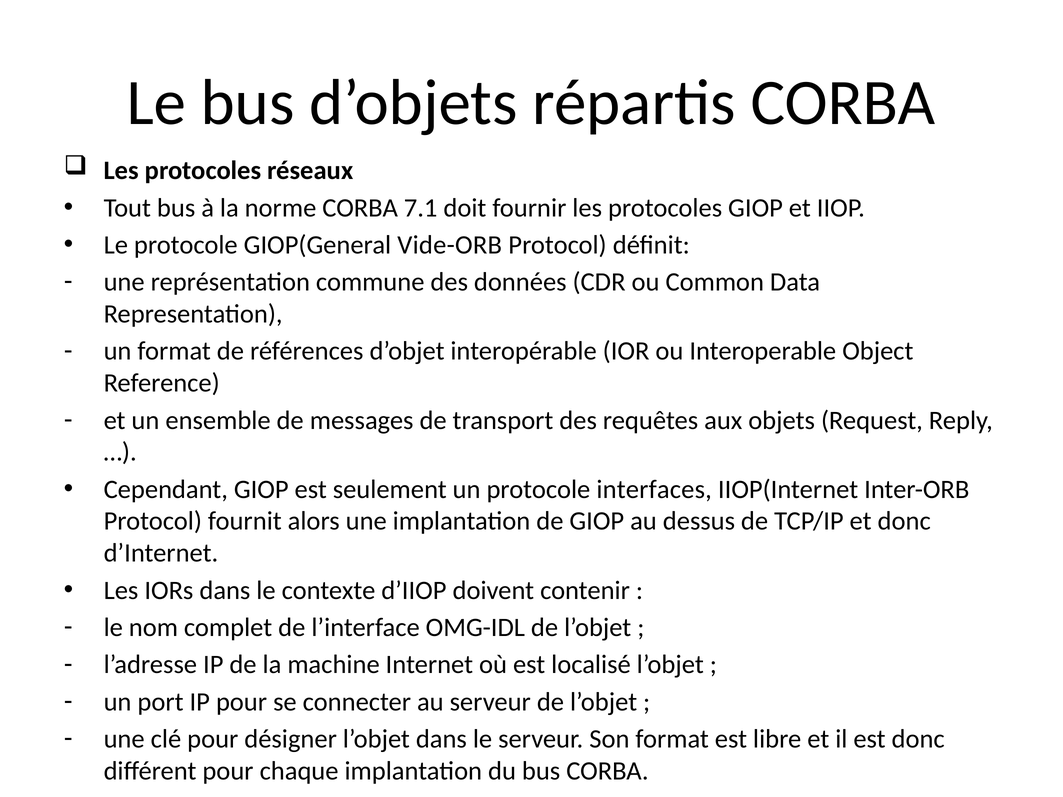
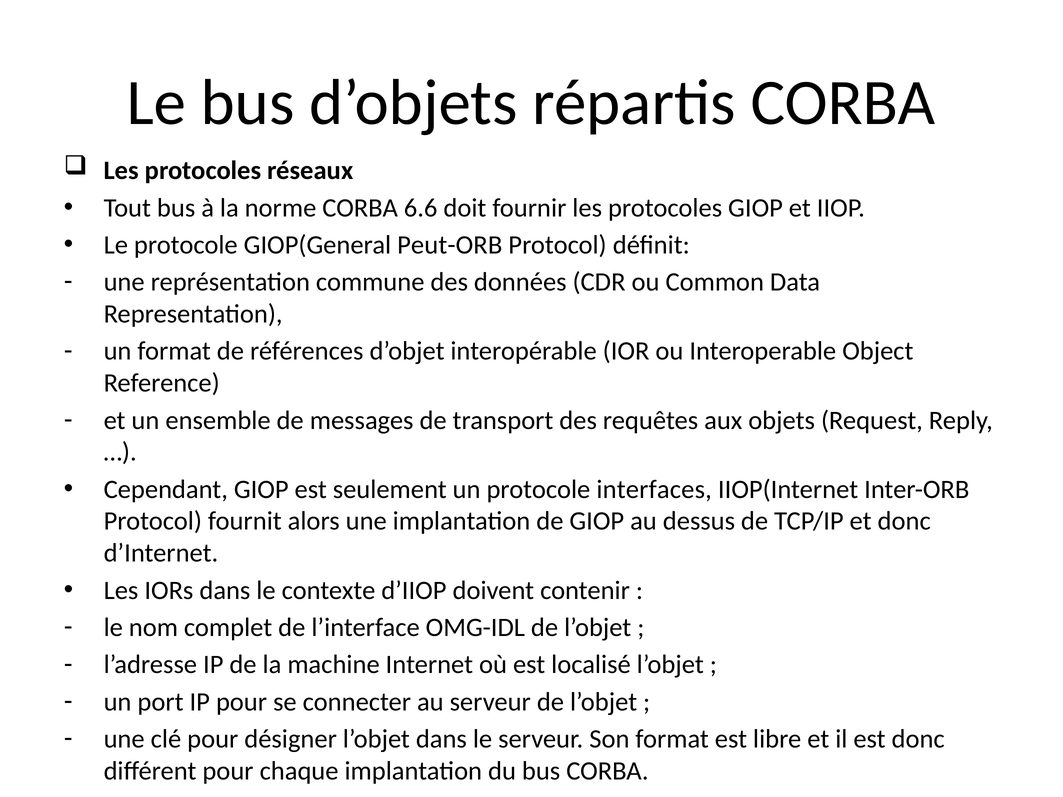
7.1: 7.1 -> 6.6
Vide-ORB: Vide-ORB -> Peut-ORB
